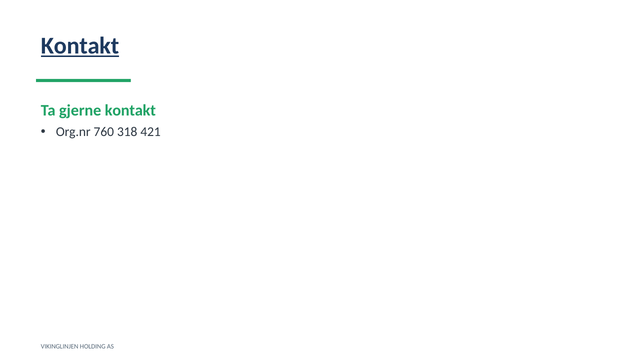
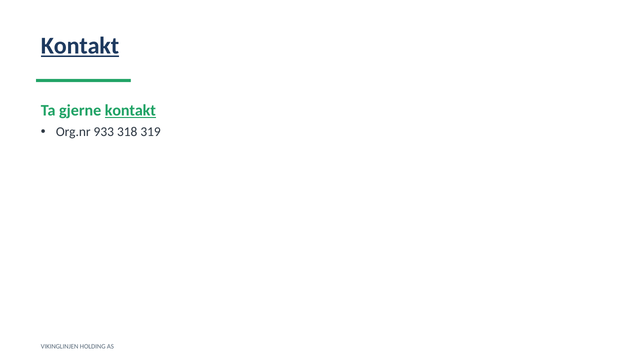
kontakt at (130, 111) underline: none -> present
760: 760 -> 933
421: 421 -> 319
